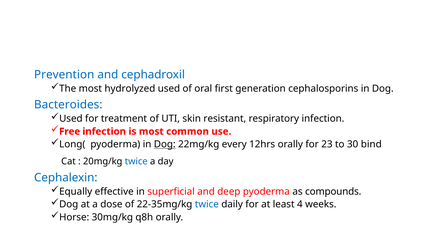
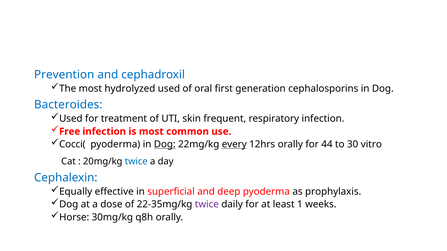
resistant: resistant -> frequent
Long(: Long( -> Cocci(
every underline: none -> present
23: 23 -> 44
bind: bind -> vitro
compounds: compounds -> prophylaxis
twice at (207, 205) colour: blue -> purple
4: 4 -> 1
